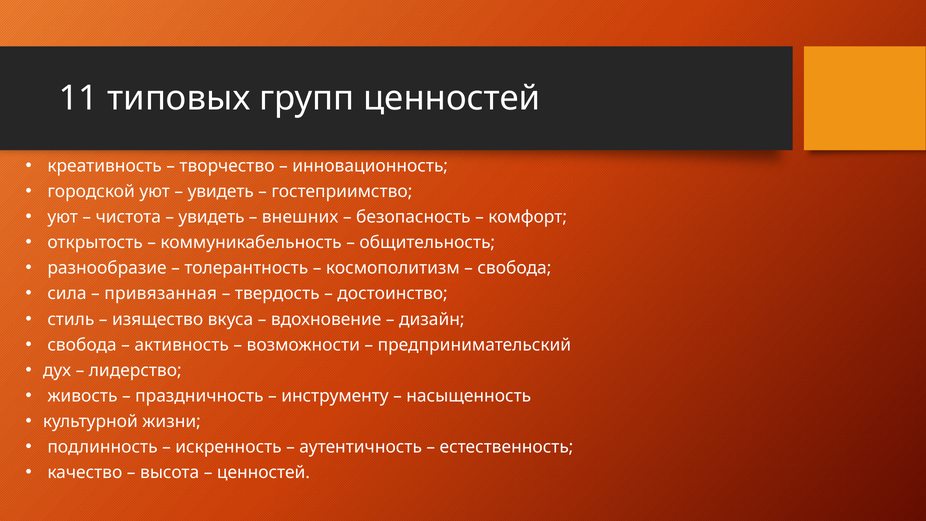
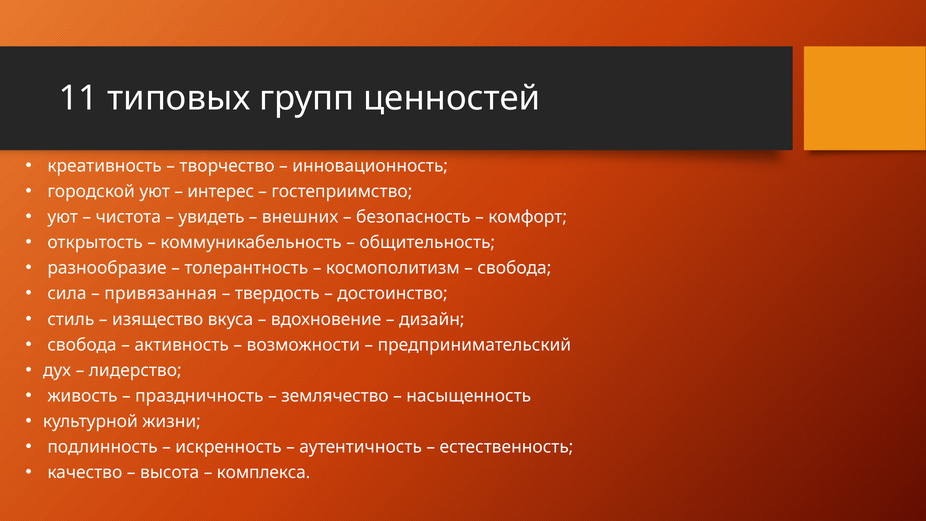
увидеть at (221, 192): увидеть -> интерес
инструменту: инструменту -> землячество
ценностей at (263, 472): ценностей -> комплекса
